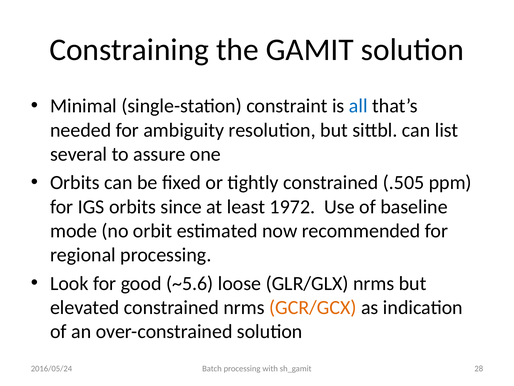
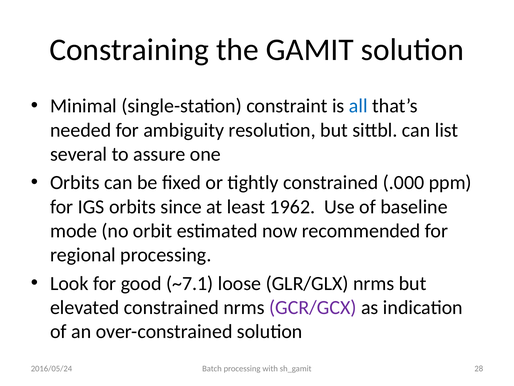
.505: .505 -> .000
1972: 1972 -> 1962
~5.6: ~5.6 -> ~7.1
GCR/GCX colour: orange -> purple
